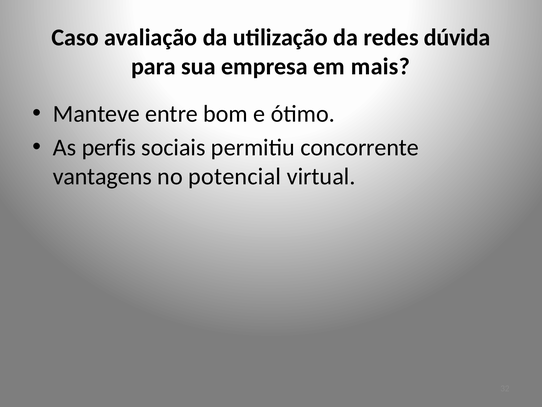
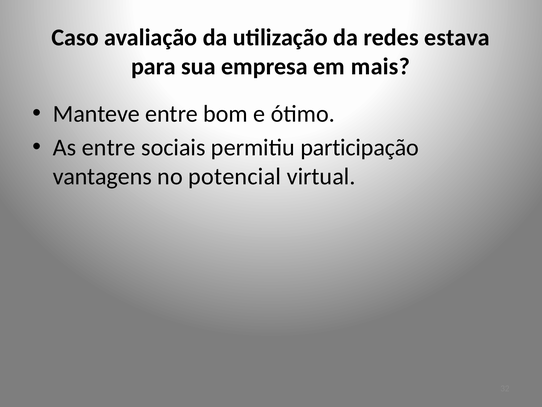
dúvida: dúvida -> estava
As perfis: perfis -> entre
concorrente: concorrente -> participação
